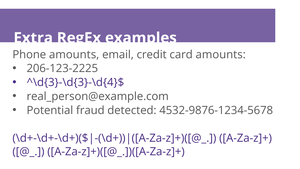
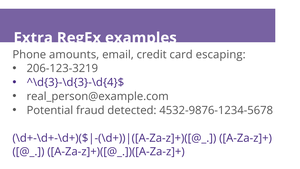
card amounts: amounts -> escaping
206-123-2225: 206-123-2225 -> 206-123-3219
